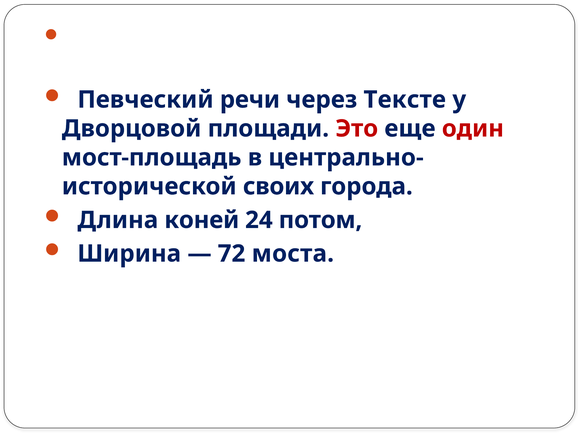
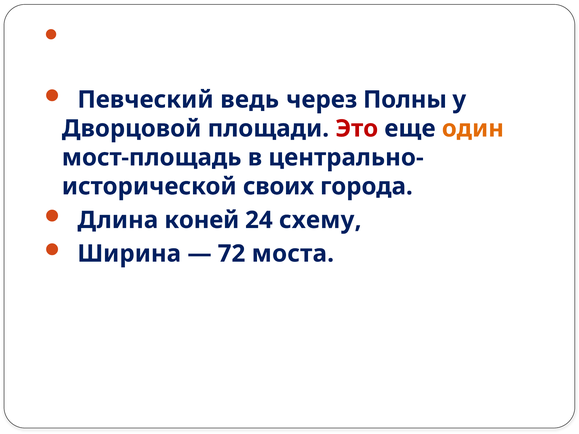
речи: речи -> ведь
Тексте: Тексте -> Полны
один colour: red -> orange
потом: потом -> схему
